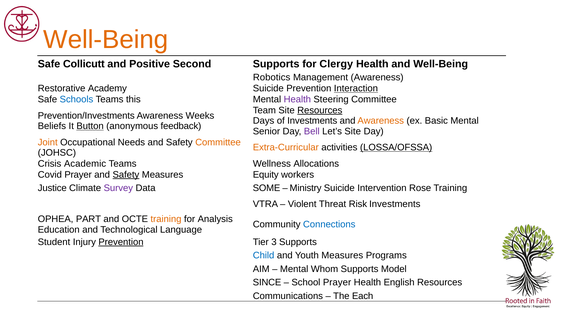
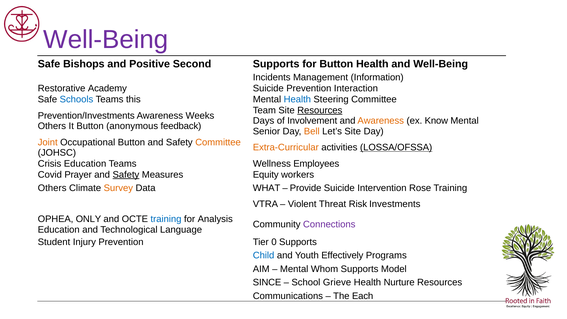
Well-Being at (106, 40) colour: orange -> purple
Collicutt: Collicutt -> Bishops
for Clergy: Clergy -> Button
Robotics: Robotics -> Incidents
Management Awareness: Awareness -> Information
Interaction underline: present -> none
Health at (297, 99) colour: purple -> blue
of Investments: Investments -> Involvement
Basic: Basic -> Know
Beliefs at (52, 126): Beliefs -> Others
Button at (90, 126) underline: present -> none
Bell colour: purple -> orange
Occupational Needs: Needs -> Button
Crisis Academic: Academic -> Education
Allocations: Allocations -> Employees
Justice at (52, 188): Justice -> Others
Survey colour: purple -> orange
SOME: SOME -> WHAT
Ministry: Ministry -> Provide
PART: PART -> ONLY
training at (166, 219) colour: orange -> blue
Connections colour: blue -> purple
Prevention at (121, 242) underline: present -> none
3: 3 -> 0
Youth Measures: Measures -> Effectively
School Prayer: Prayer -> Grieve
English: English -> Nurture
